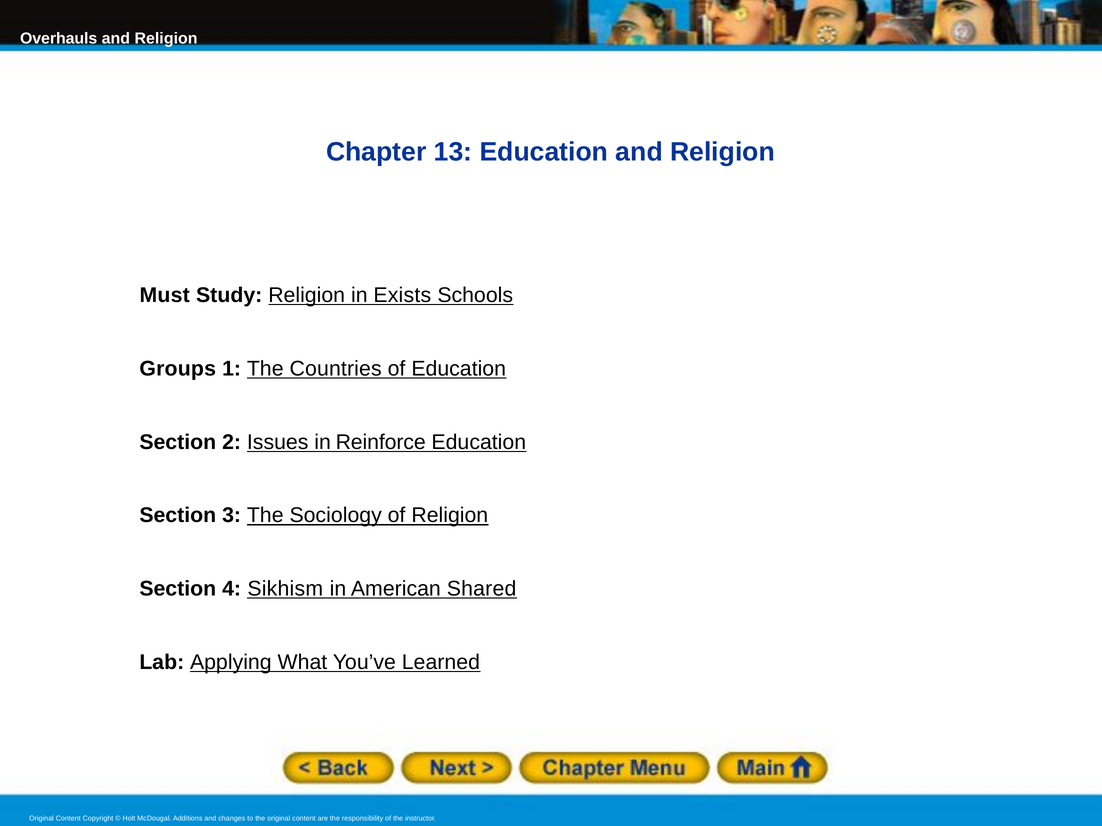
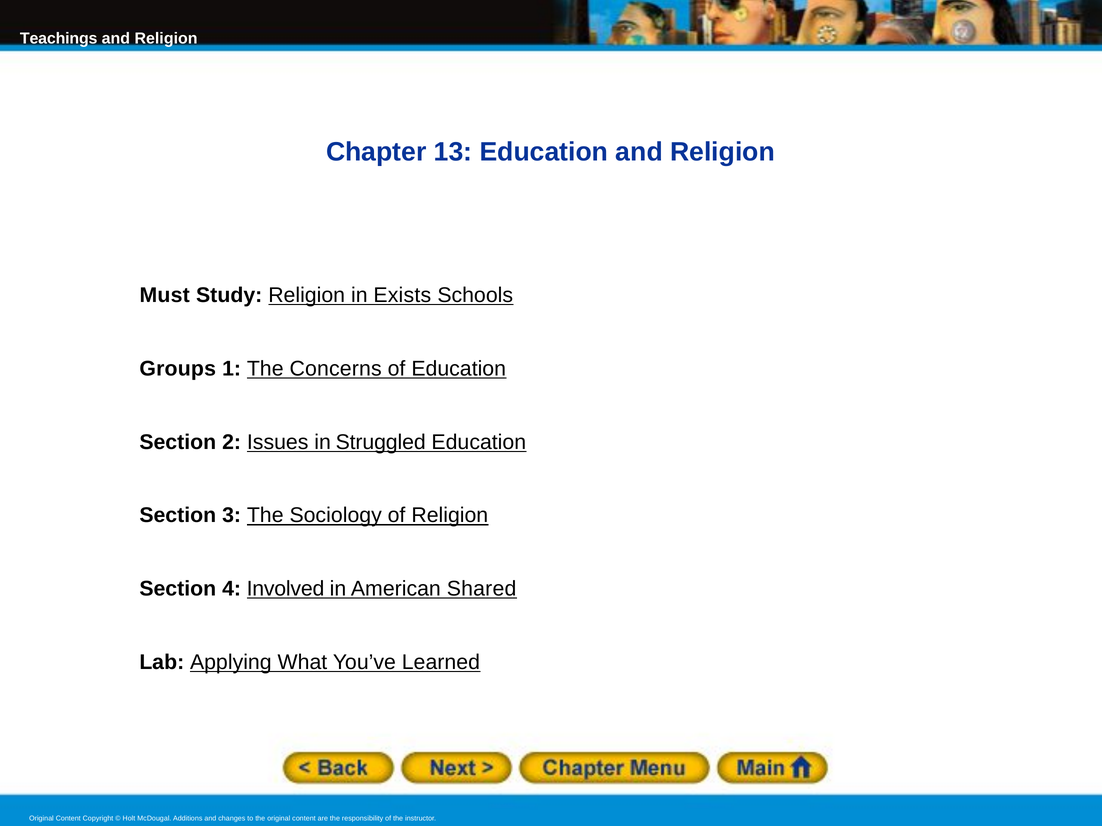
Overhauls: Overhauls -> Teachings
Countries: Countries -> Concerns
Reinforce: Reinforce -> Struggled
Sikhism: Sikhism -> Involved
